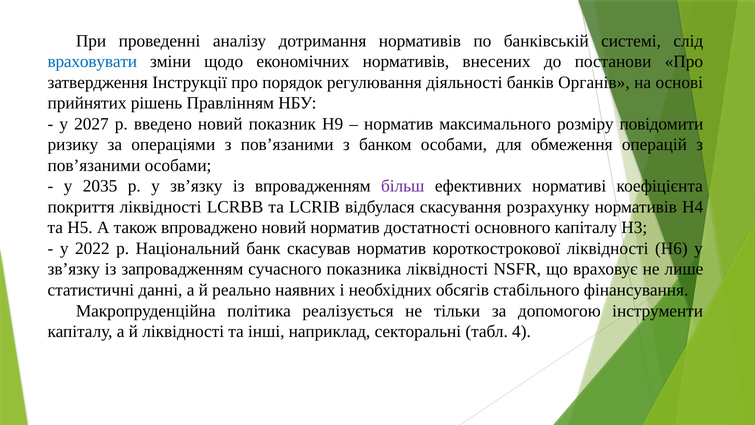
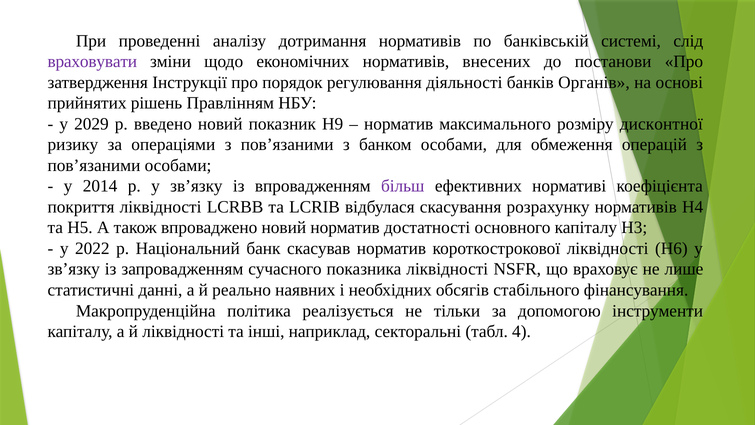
враховувати colour: blue -> purple
2027: 2027 -> 2029
повідомити: повідомити -> дисконтної
2035: 2035 -> 2014
